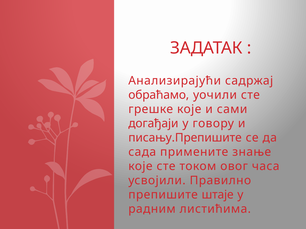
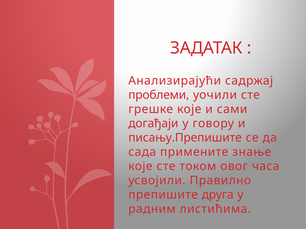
обраћамо: обраћамо -> проблеми
штаје: штаје -> друга
